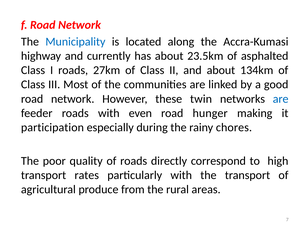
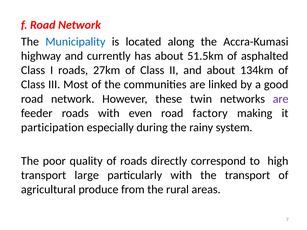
23.5km: 23.5km -> 51.5km
are at (281, 99) colour: blue -> purple
hunger: hunger -> factory
chores: chores -> system
rates: rates -> large
